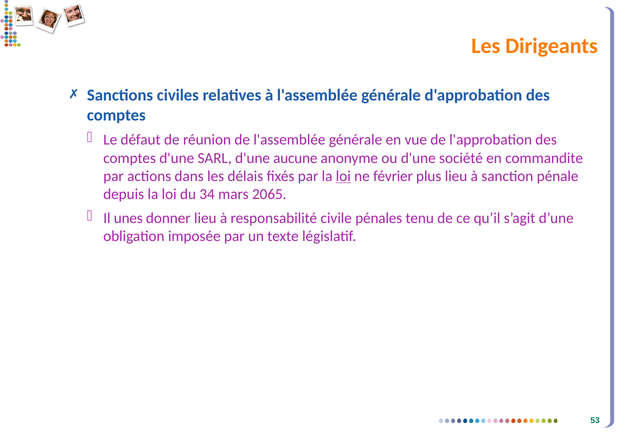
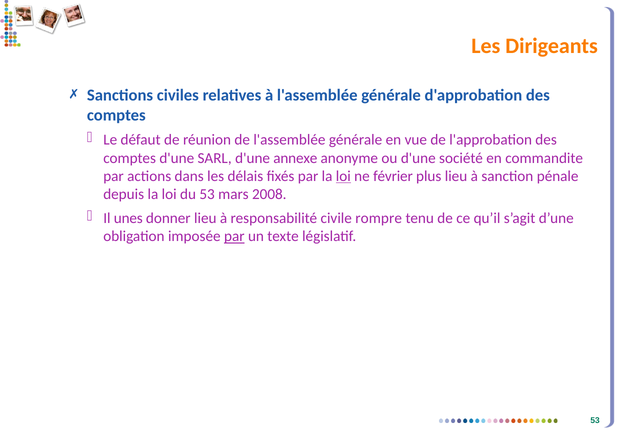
aucune: aucune -> annexe
du 34: 34 -> 53
2065: 2065 -> 2008
pénales: pénales -> rompre
par at (234, 236) underline: none -> present
